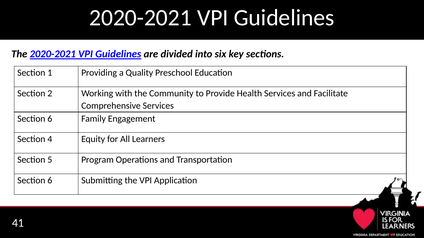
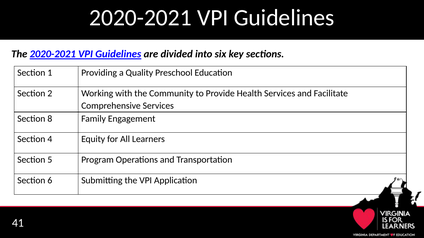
6 at (50, 119): 6 -> 8
